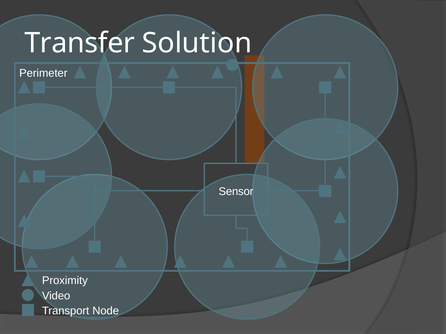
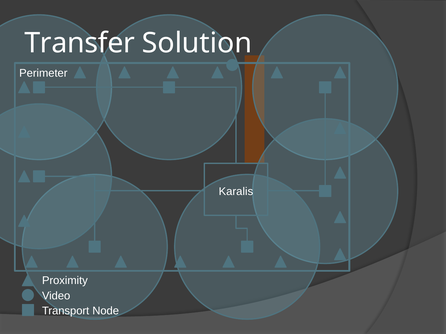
Sensor: Sensor -> Karalis
